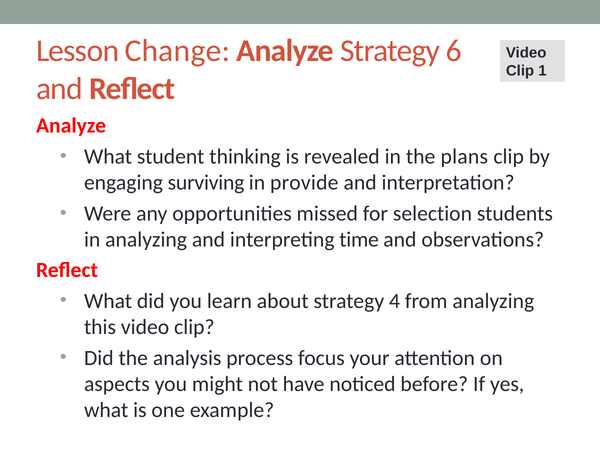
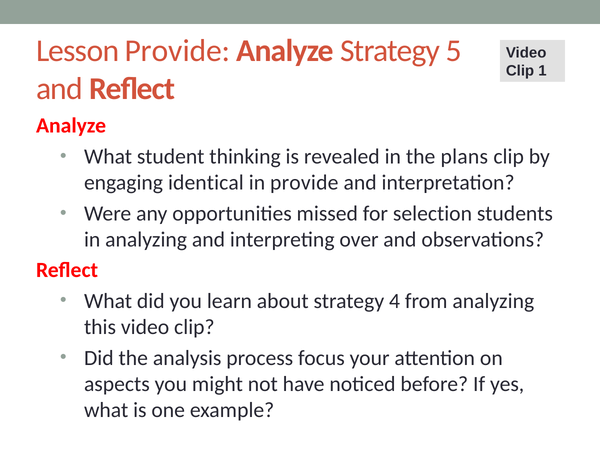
Lesson Change: Change -> Provide
6: 6 -> 5
surviving: surviving -> identical
time: time -> over
